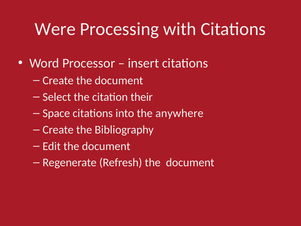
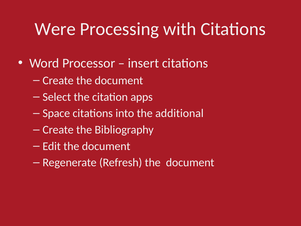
their: their -> apps
anywhere: anywhere -> additional
